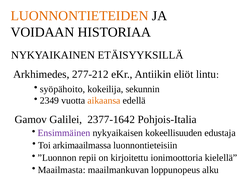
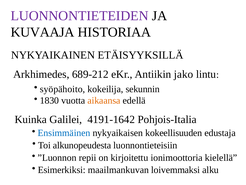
LUONNONTIETEIDEN colour: orange -> purple
VOIDAAN: VOIDAAN -> KUVAAJA
277-212: 277-212 -> 689-212
eliöt: eliöt -> jako
2349: 2349 -> 1830
Gamov: Gamov -> Kuinka
2377-1642: 2377-1642 -> 4191-1642
Ensimmäinen colour: purple -> blue
arkimaailmassa: arkimaailmassa -> alkunopeudesta
Maailmasta: Maailmasta -> Esimerkiksi
loppunopeus: loppunopeus -> loivemmaksi
